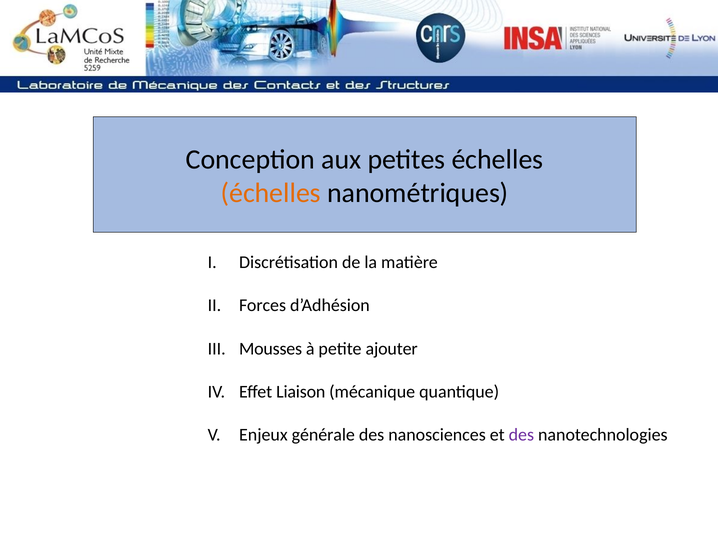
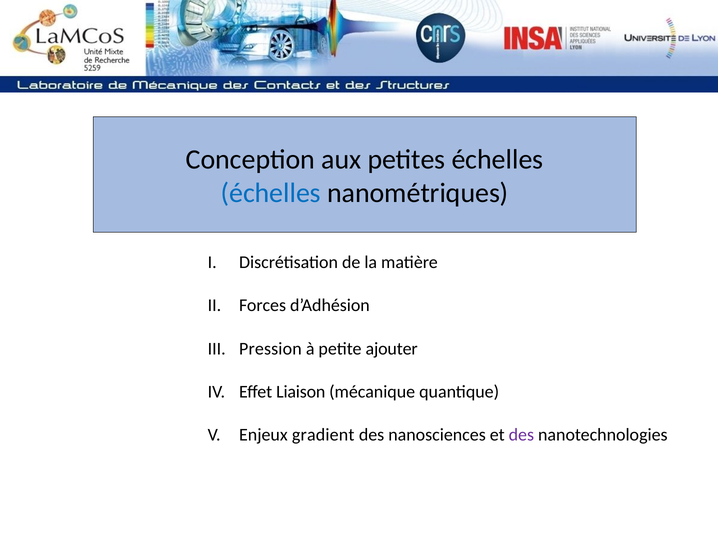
échelles at (271, 193) colour: orange -> blue
Mousses: Mousses -> Pression
générale: générale -> gradient
